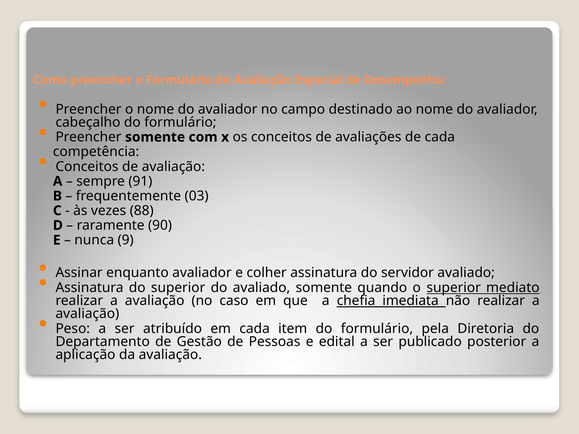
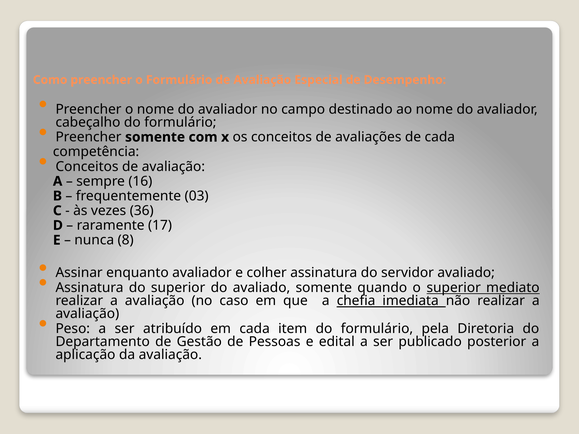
91: 91 -> 16
88: 88 -> 36
90: 90 -> 17
9: 9 -> 8
